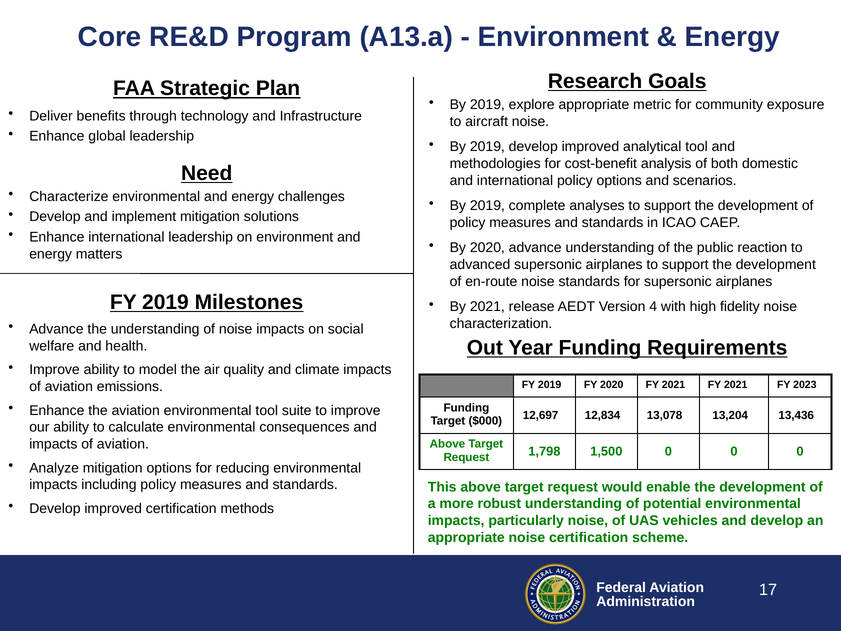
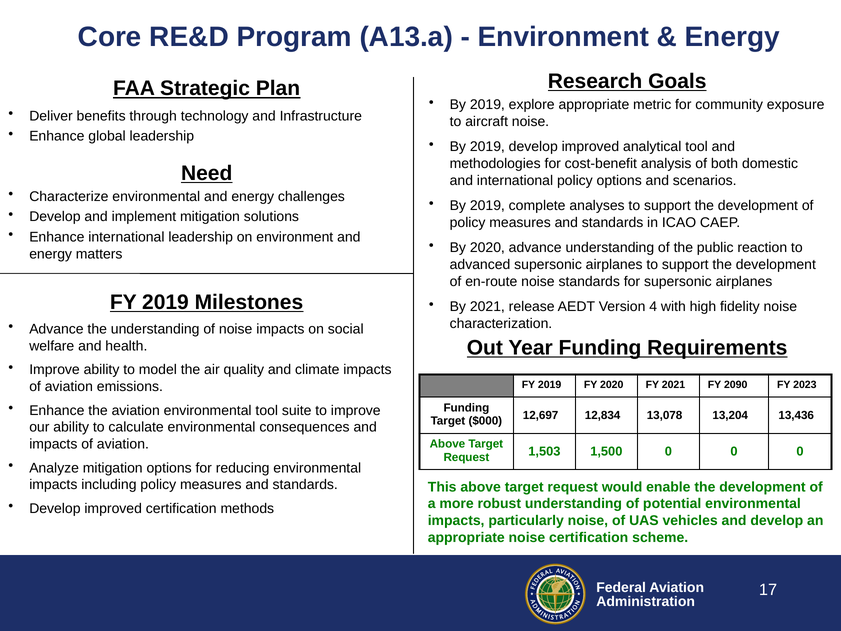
2021 FY 2021: 2021 -> 2090
1,798: 1,798 -> 1,503
